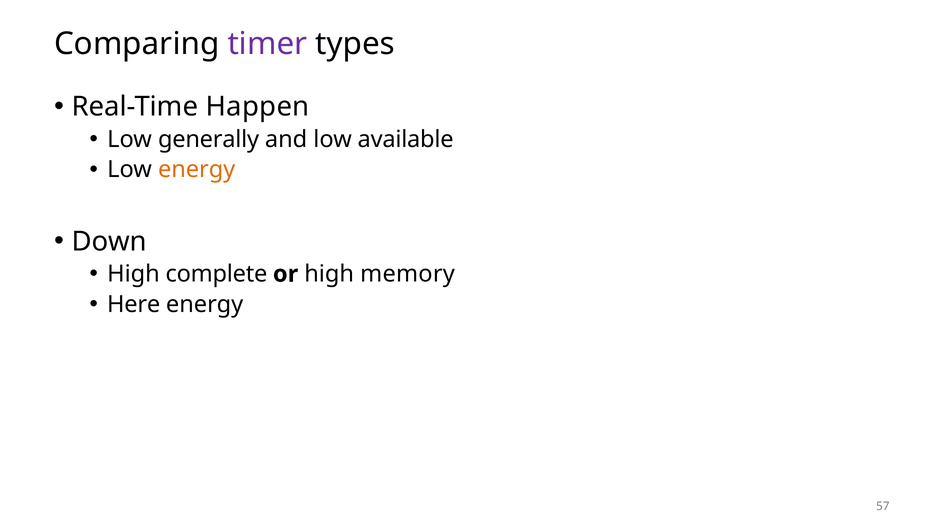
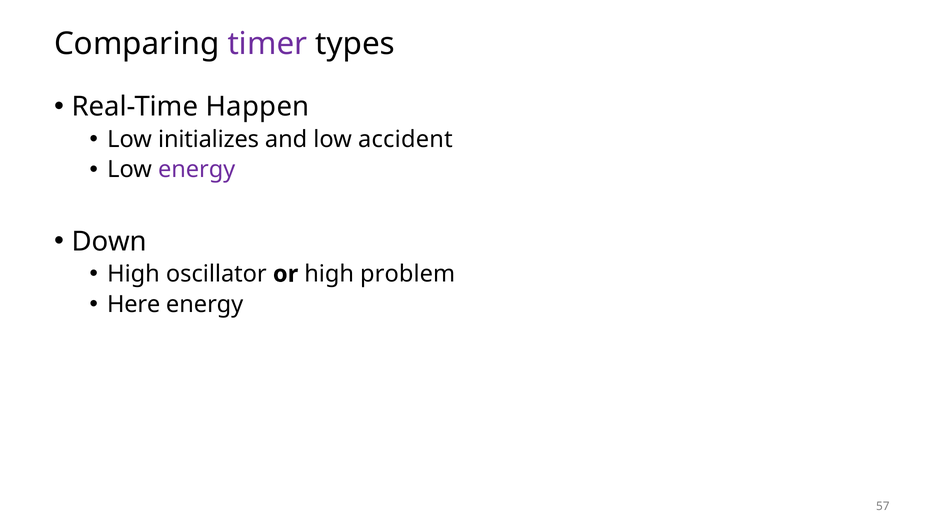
generally: generally -> initializes
available: available -> accident
energy at (197, 170) colour: orange -> purple
complete: complete -> oscillator
memory: memory -> problem
